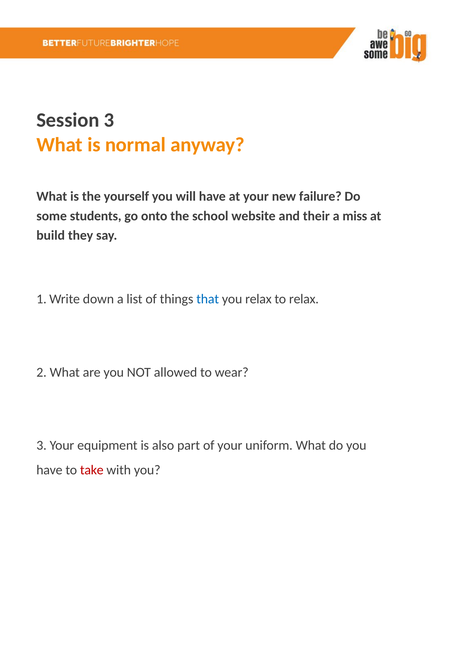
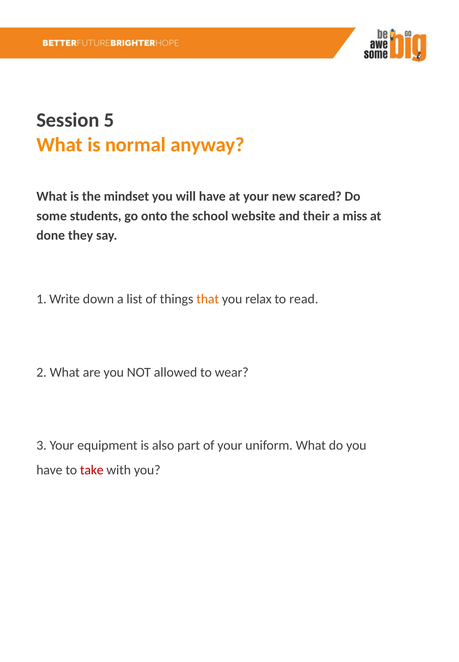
Session 3: 3 -> 5
yourself: yourself -> mindset
failure: failure -> scared
build: build -> done
that colour: blue -> orange
to relax: relax -> read
